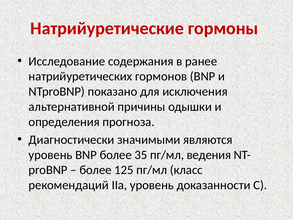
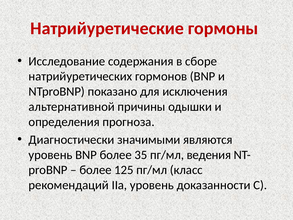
ранее: ранее -> сборе
